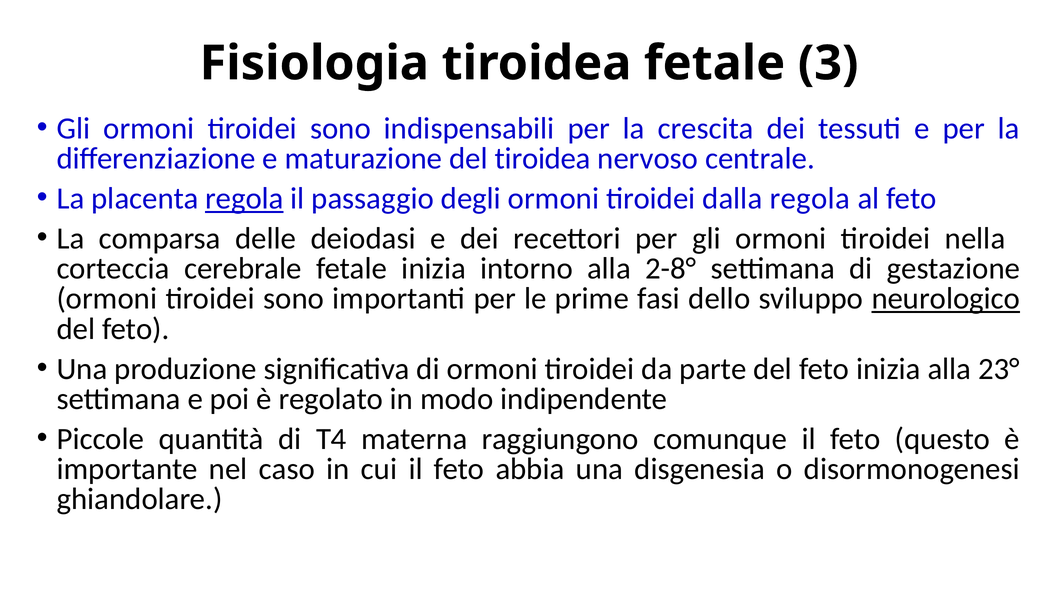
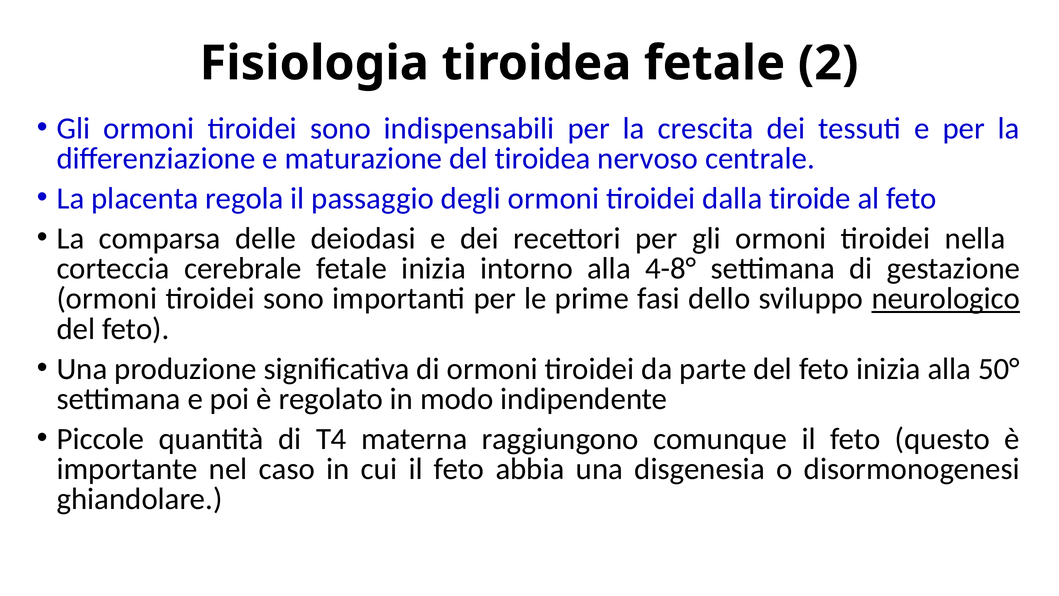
3: 3 -> 2
regola at (244, 199) underline: present -> none
dalla regola: regola -> tiroide
2-8°: 2-8° -> 4-8°
23°: 23° -> 50°
